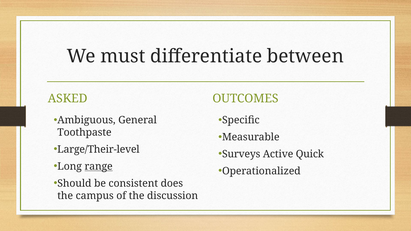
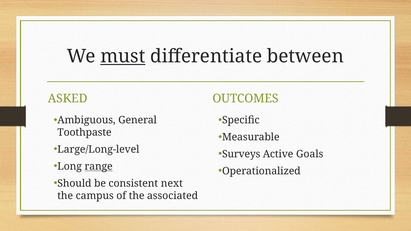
must underline: none -> present
Large/Their-level: Large/Their-level -> Large/Long-level
Quick: Quick -> Goals
does: does -> next
discussion: discussion -> associated
